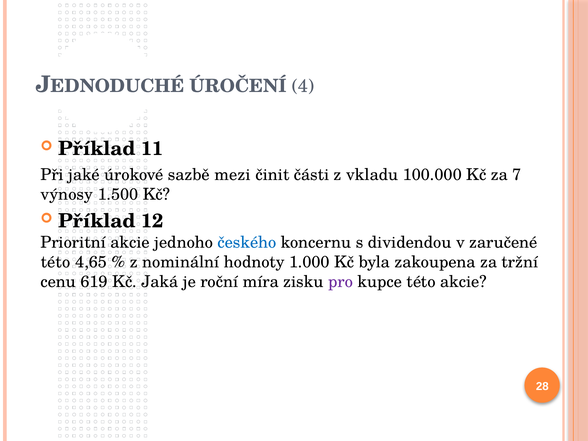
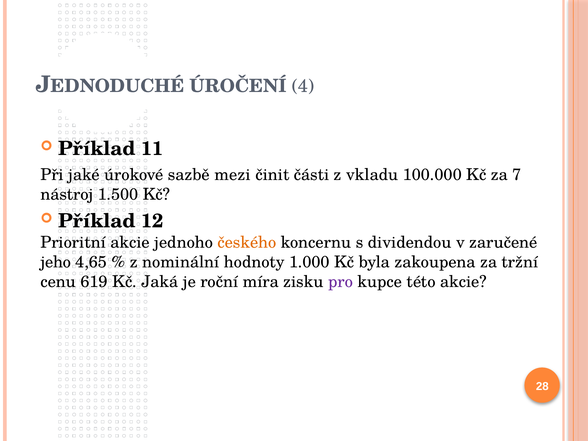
výnosy: výnosy -> nástroj
českého colour: blue -> orange
této at (56, 262): této -> jeho
